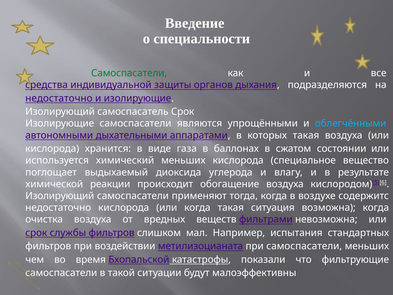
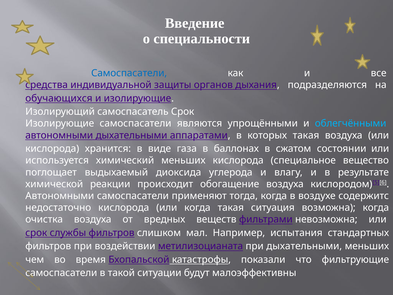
Самоспасатели at (129, 73) colour: green -> blue
недостаточно at (59, 98): недостаточно -> обучающихся
Изолирующий at (60, 196): Изолирующий -> Автономными
при самоспасатели: самоспасатели -> дыхательными
